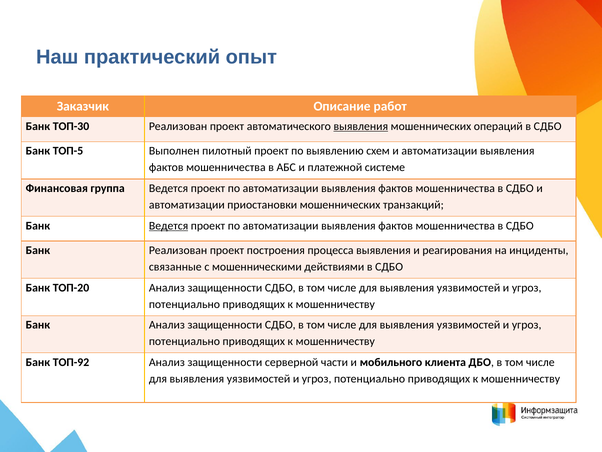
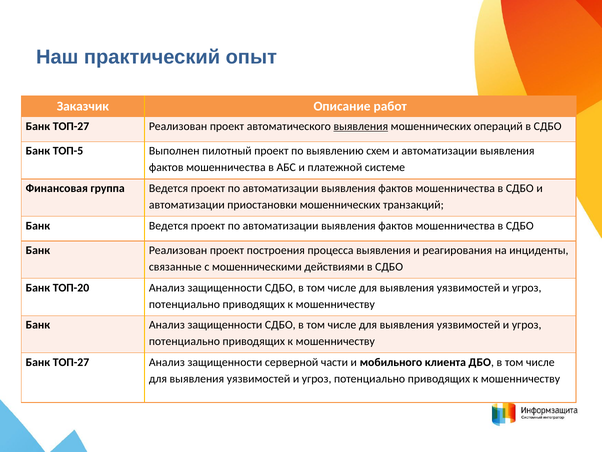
ТОП-30 at (71, 126): ТОП-30 -> ТОП-27
Ведется at (169, 225) underline: present -> none
ТОП-92 at (71, 362): ТОП-92 -> ТОП-27
